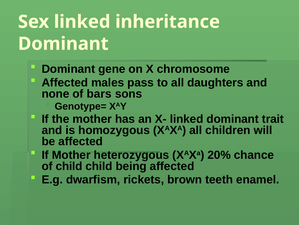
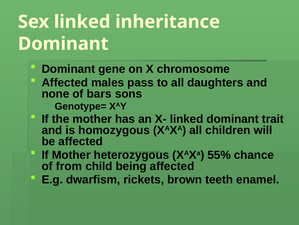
20%: 20% -> 55%
of child: child -> from
